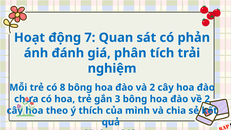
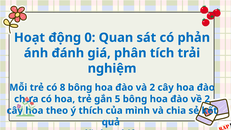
7: 7 -> 0
3: 3 -> 5
